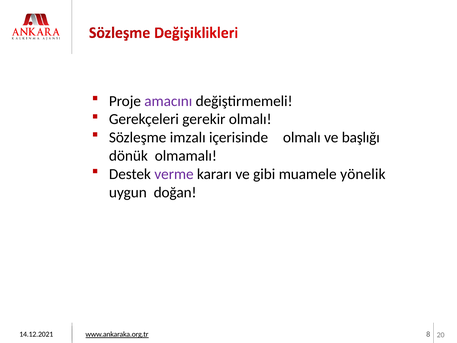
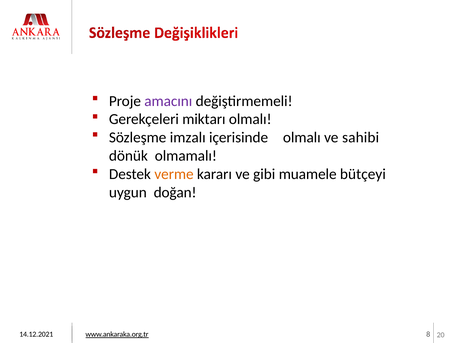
gerekir: gerekir -> miktarı
başlığı: başlığı -> sahibi
verme colour: purple -> orange
yönelik: yönelik -> bütçeyi
